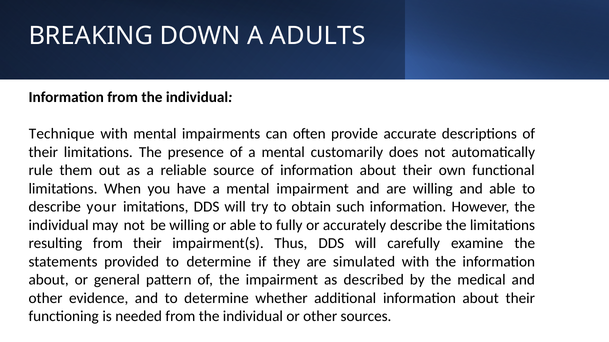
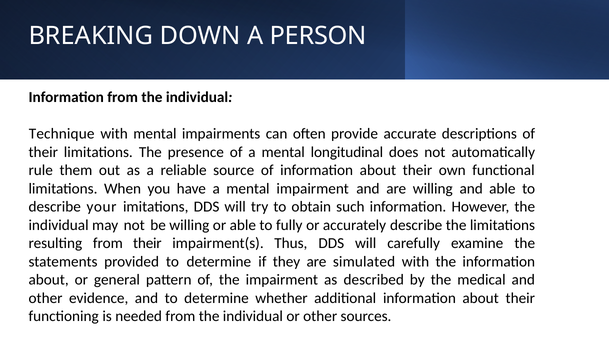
ADULTS: ADULTS -> PERSON
customarily: customarily -> longitudinal
